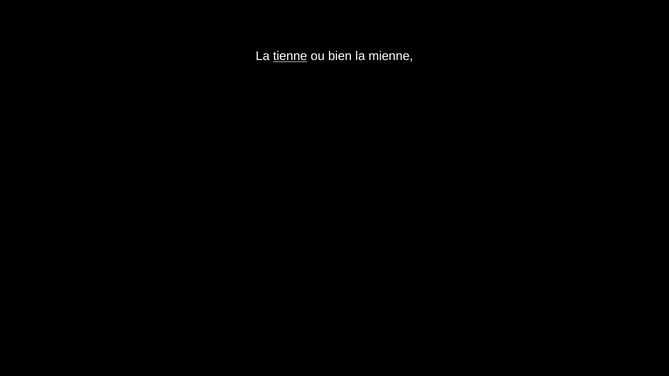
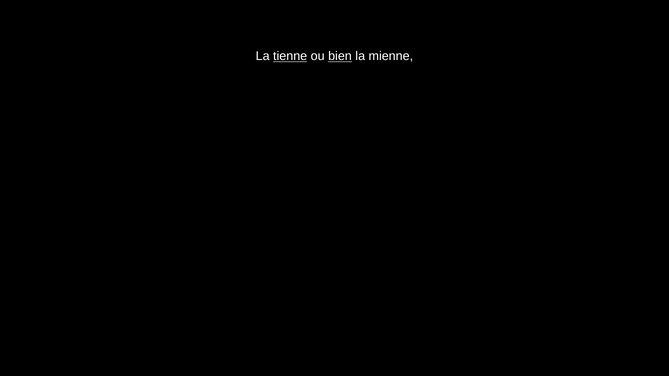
bien underline: none -> present
